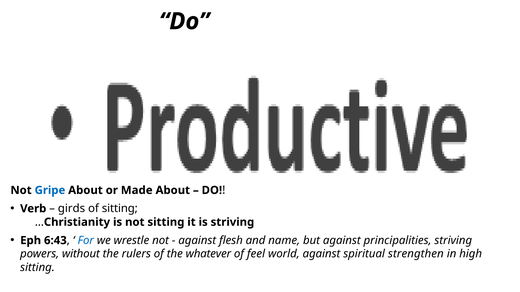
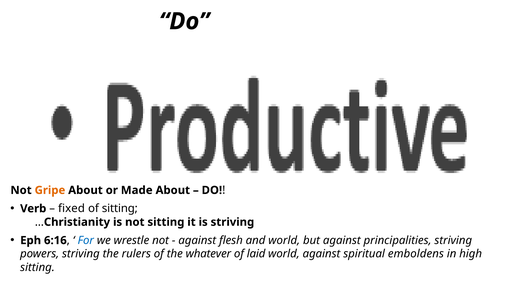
Gripe colour: blue -> orange
girds: girds -> fixed
6:43: 6:43 -> 6:16
and name: name -> world
powers without: without -> striving
feel: feel -> laid
strengthen: strengthen -> emboldens
